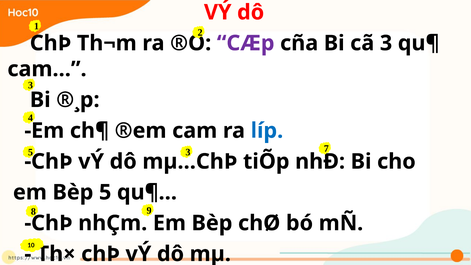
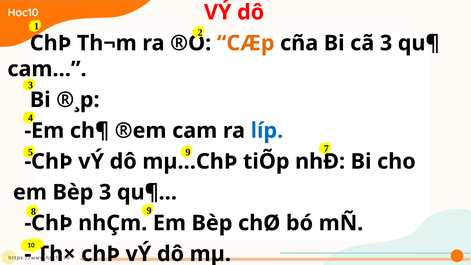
CÆp colour: purple -> orange
5 3: 3 -> 9
Bèp 5: 5 -> 3
